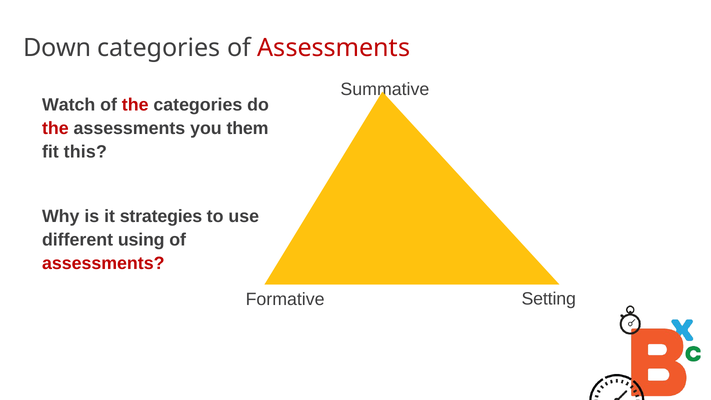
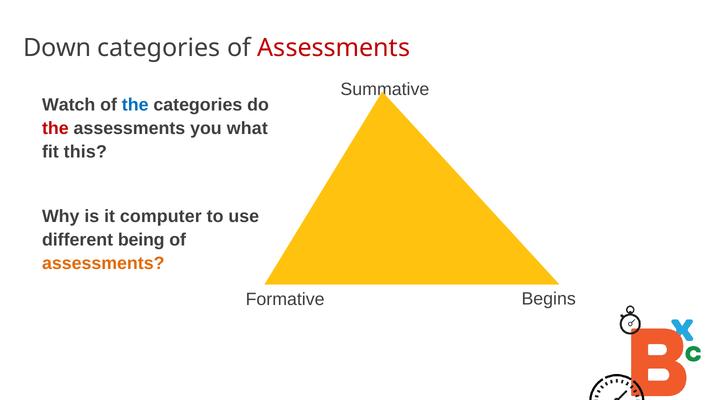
the at (135, 105) colour: red -> blue
them: them -> what
strategies: strategies -> computer
using: using -> being
assessments at (103, 263) colour: red -> orange
Setting: Setting -> Begins
